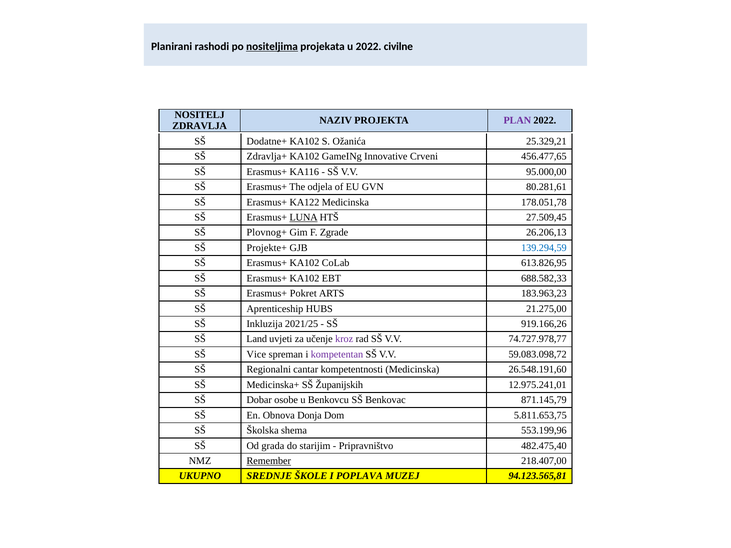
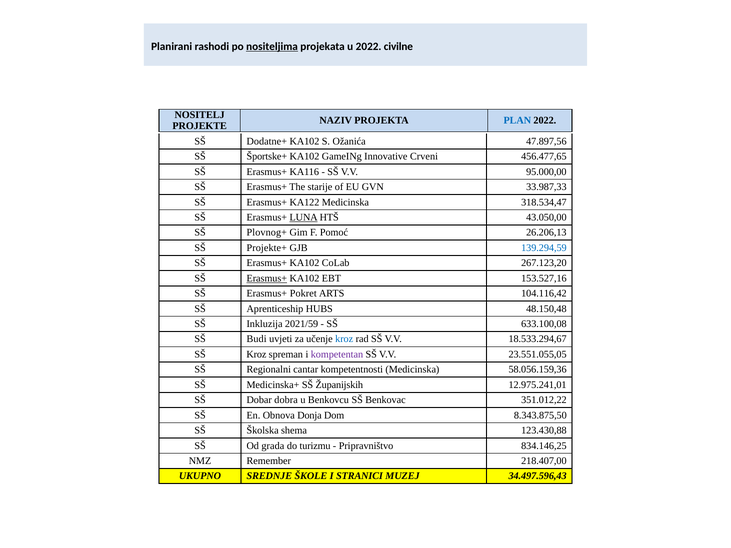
PLAN colour: purple -> blue
ZDRAVLJA: ZDRAVLJA -> PROJEKTE
25.329,21: 25.329,21 -> 47.897,56
Zdravlja+: Zdravlja+ -> Športske+
odjela: odjela -> starije
80.281,61: 80.281,61 -> 33.987,33
178.051,78: 178.051,78 -> 318.534,47
27.509,45: 27.509,45 -> 43.050,00
Zgrade: Zgrade -> Pomoć
613.826,95: 613.826,95 -> 267.123,20
Erasmus+ at (267, 278) underline: none -> present
688.582,33: 688.582,33 -> 153.527,16
183.963,23: 183.963,23 -> 104.116,42
21.275,00: 21.275,00 -> 48.150,48
2021/25: 2021/25 -> 2021/59
919.166,26: 919.166,26 -> 633.100,08
Land: Land -> Budi
kroz at (344, 339) colour: purple -> blue
74.727.978,77: 74.727.978,77 -> 18.533.294,67
SŠ Vice: Vice -> Kroz
59.083.098,72: 59.083.098,72 -> 23.551.055,05
26.548.191,60: 26.548.191,60 -> 58.056.159,36
osobe: osobe -> dobra
871.145,79: 871.145,79 -> 351.012,22
5.811.653,75: 5.811.653,75 -> 8.343.875,50
553.199,96: 553.199,96 -> 123.430,88
starijim: starijim -> turizmu
482.475,40: 482.475,40 -> 834.146,25
Remember underline: present -> none
POPLAVA: POPLAVA -> STRANICI
94.123.565,81: 94.123.565,81 -> 34.497.596,43
